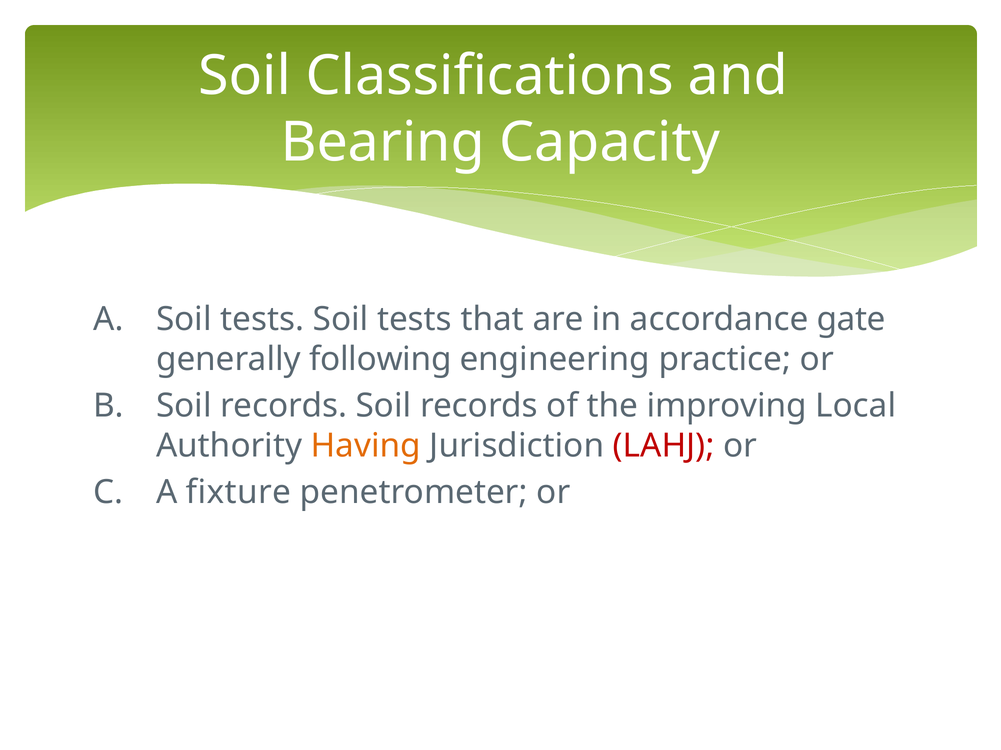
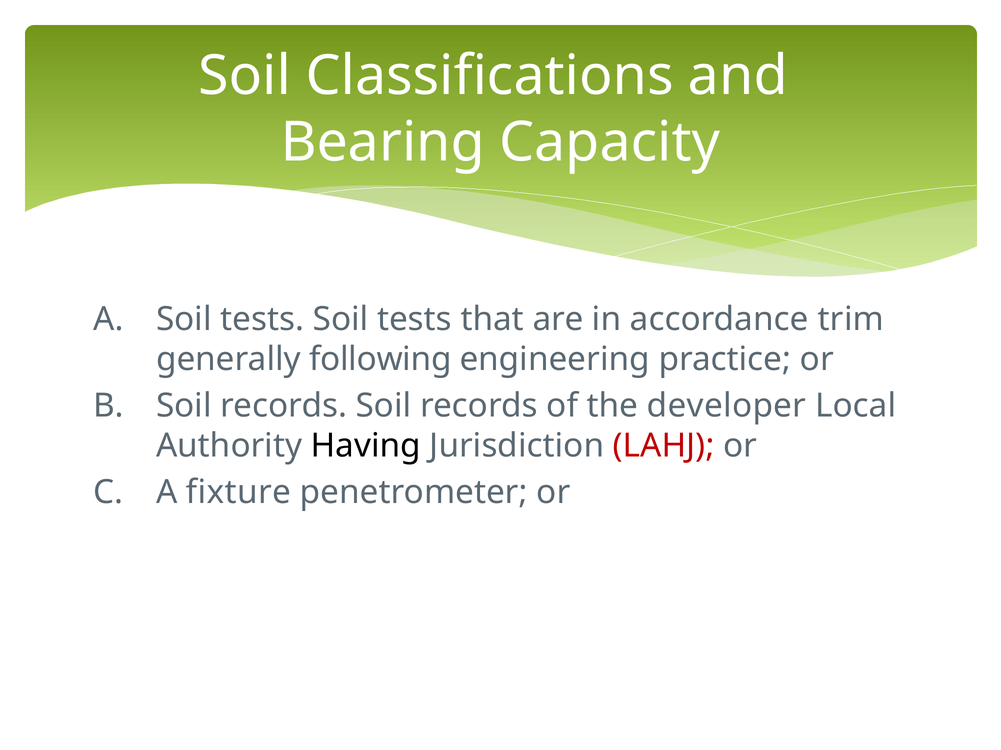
gate: gate -> trim
improving: improving -> developer
Having colour: orange -> black
